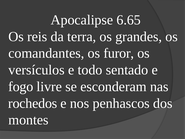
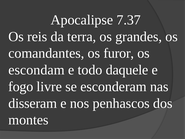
6.65: 6.65 -> 7.37
versículos: versículos -> escondam
sentado: sentado -> daquele
rochedos: rochedos -> disseram
